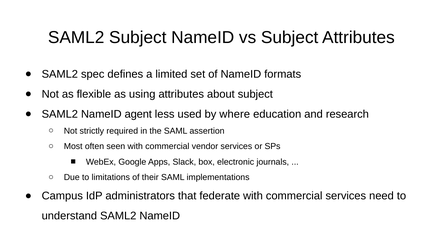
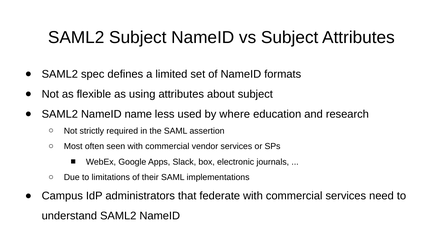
agent: agent -> name
